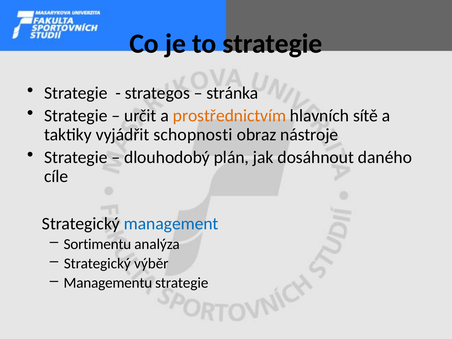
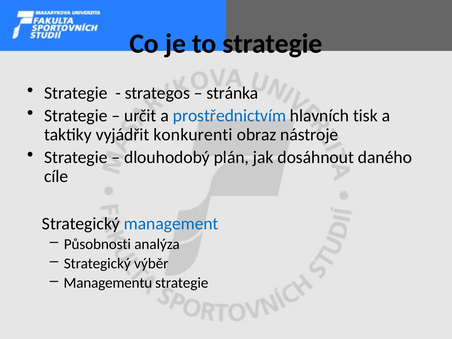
prostřednictvím colour: orange -> blue
sítě: sítě -> tisk
schopnosti: schopnosti -> konkurenti
Sortimentu: Sortimentu -> Působnosti
